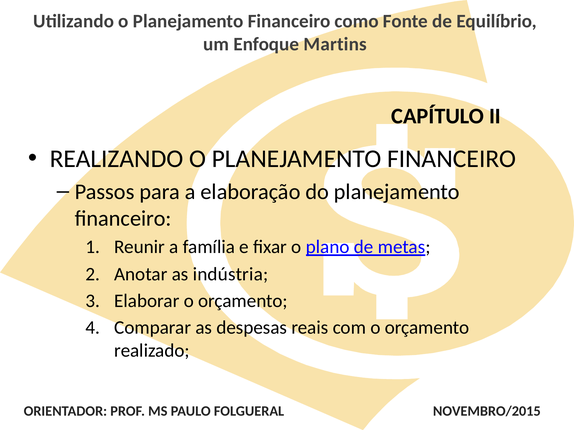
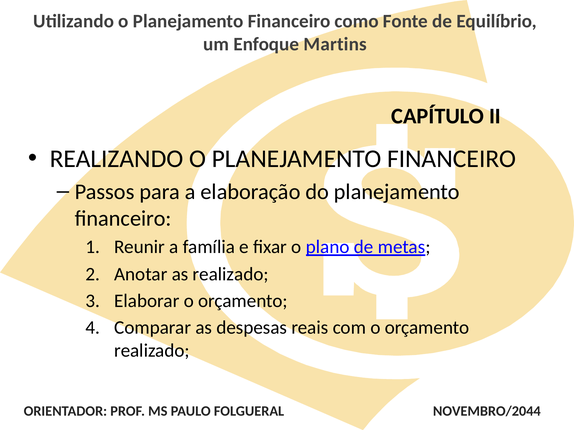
as indústria: indústria -> realizado
NOVEMBRO/2015: NOVEMBRO/2015 -> NOVEMBRO/2044
